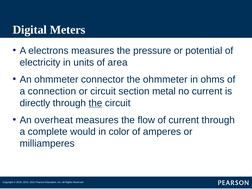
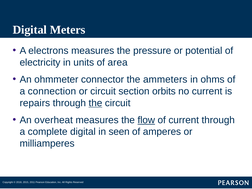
the ohmmeter: ohmmeter -> ammeters
metal: metal -> orbits
directly: directly -> repairs
flow underline: none -> present
complete would: would -> digital
color: color -> seen
